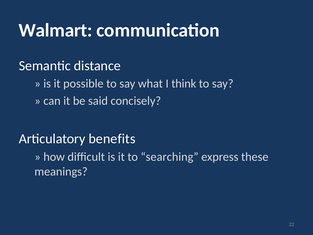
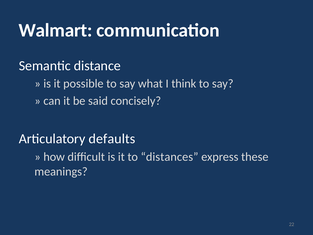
benefits: benefits -> defaults
searching: searching -> distances
